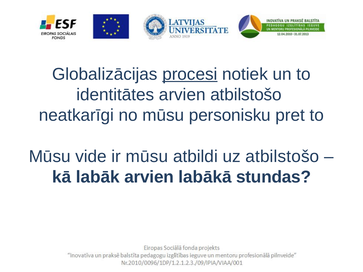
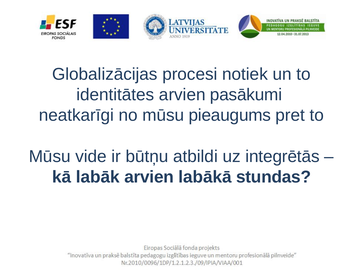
procesi underline: present -> none
arvien atbilstošo: atbilstošo -> pasākumi
personisku: personisku -> pieaugums
ir mūsu: mūsu -> būtņu
uz atbilstošo: atbilstošo -> integrētās
